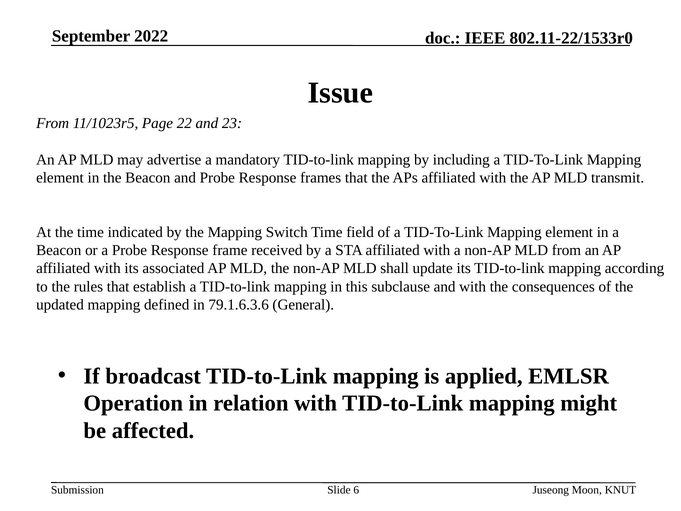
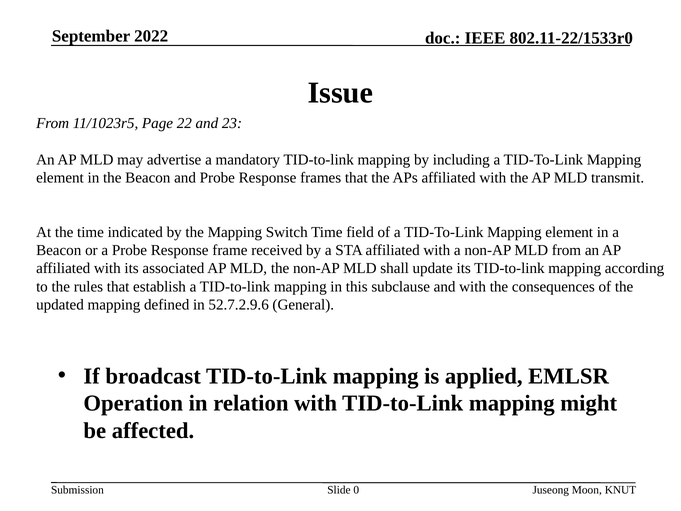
79.1.6.3.6: 79.1.6.3.6 -> 52.7.2.9.6
6: 6 -> 0
